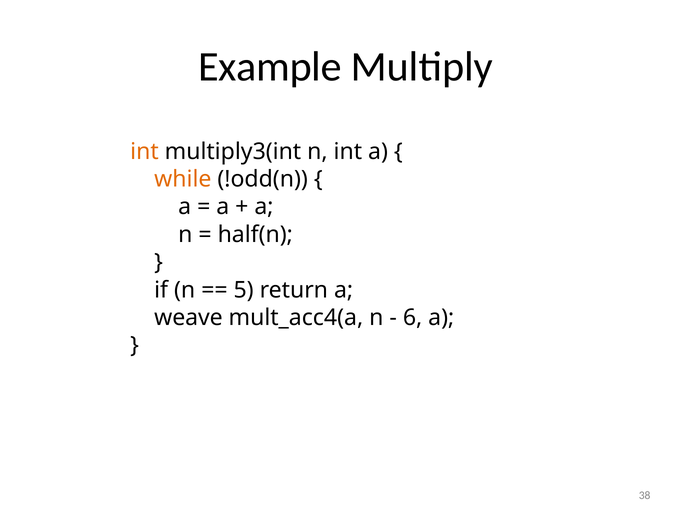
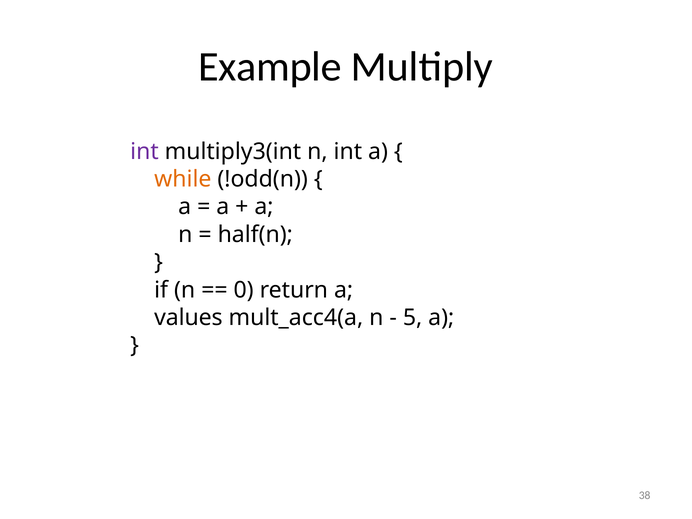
int at (144, 151) colour: orange -> purple
5: 5 -> 0
weave: weave -> values
6: 6 -> 5
